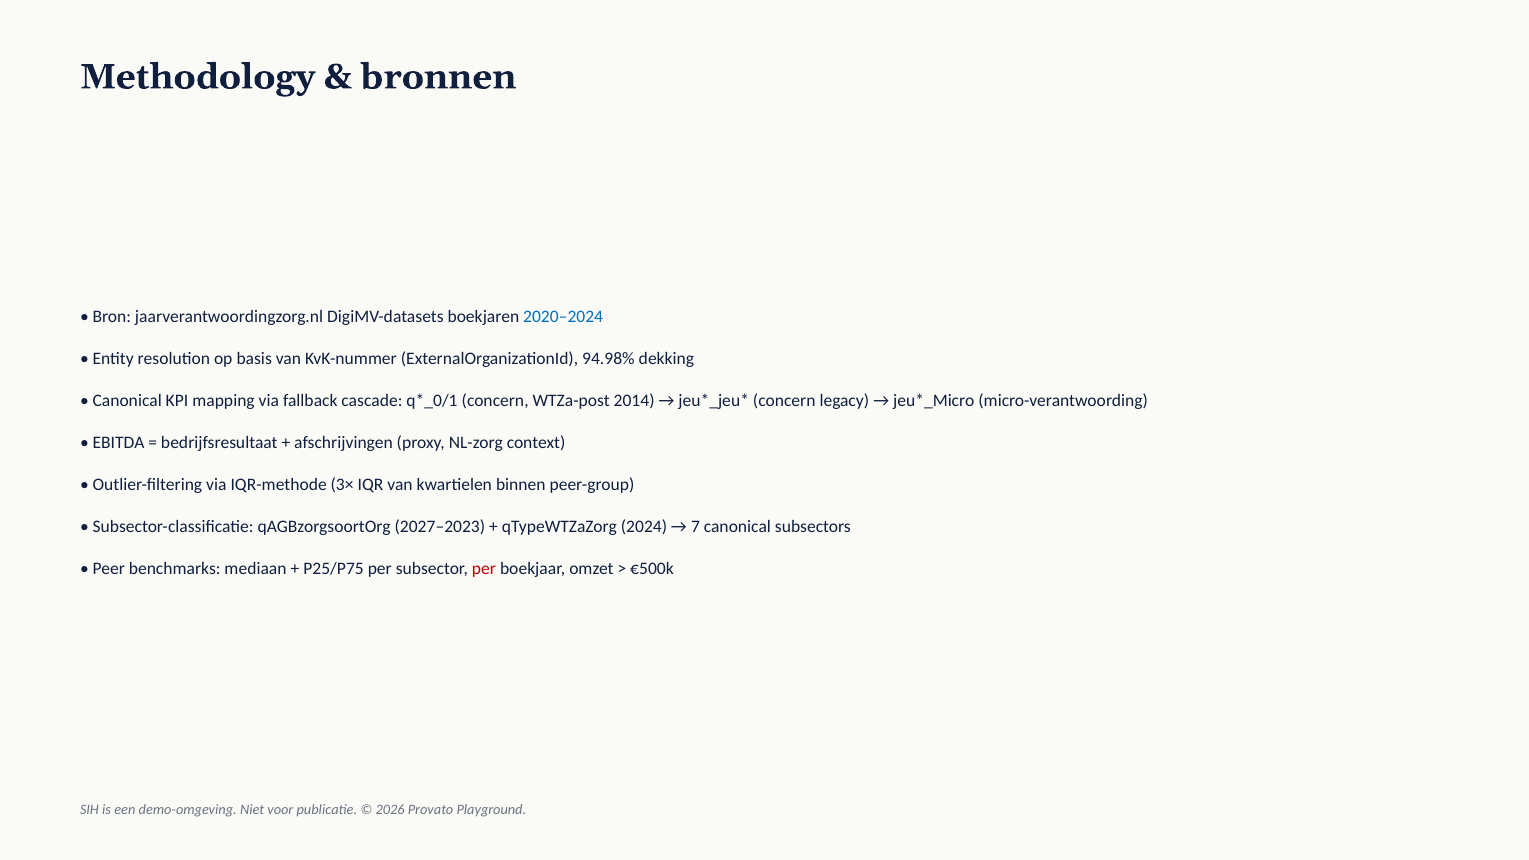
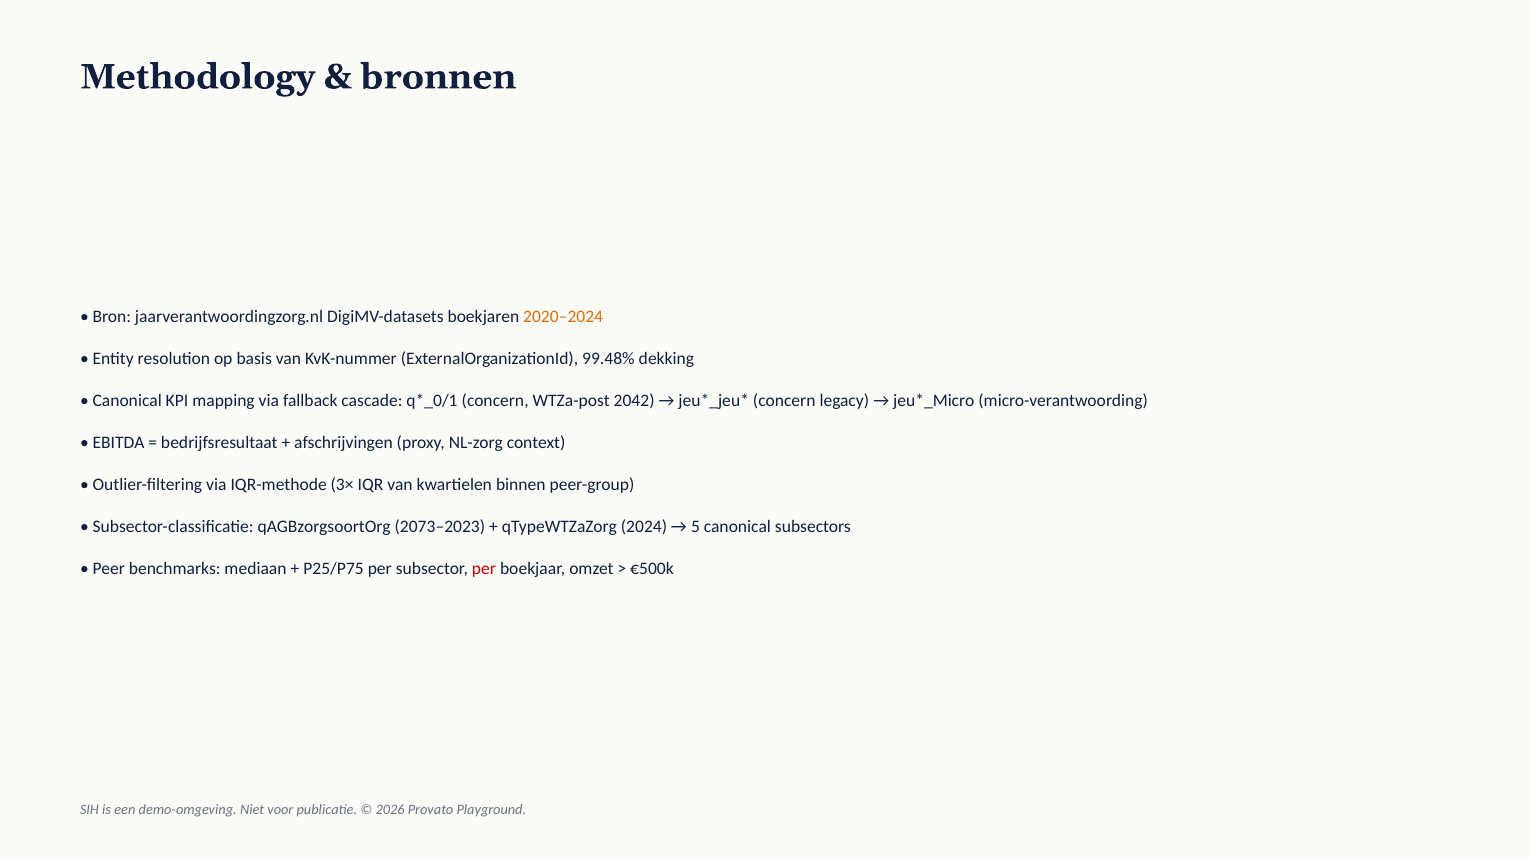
2020–2024 colour: blue -> orange
94.98%: 94.98% -> 99.48%
2014: 2014 -> 2042
2027–2023: 2027–2023 -> 2073–2023
7: 7 -> 5
